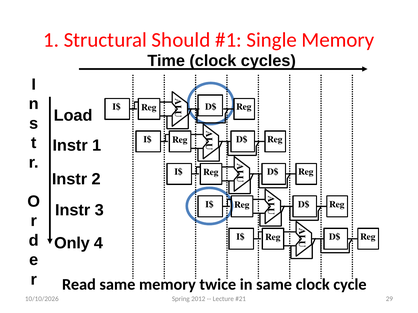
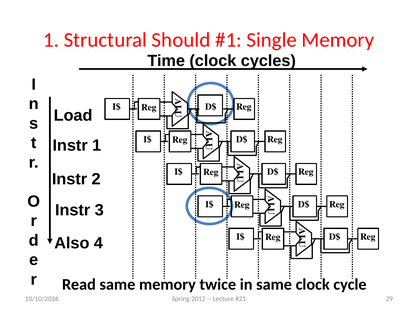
Only: Only -> Also
